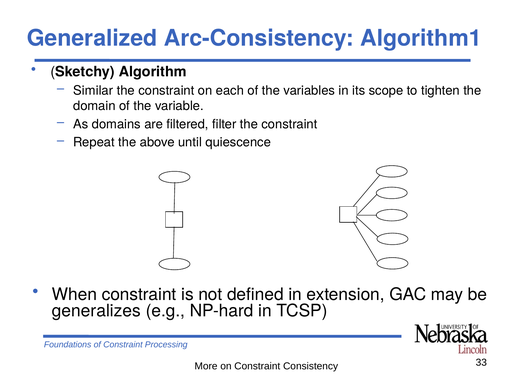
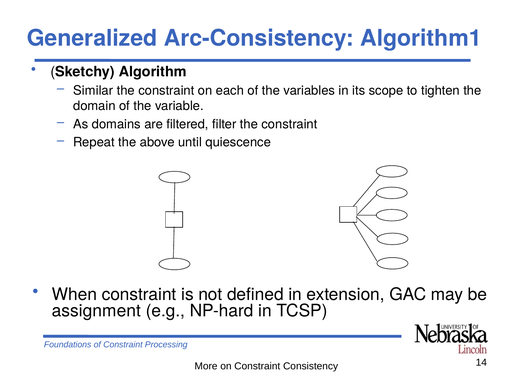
generalizes: generalizes -> assignment
33: 33 -> 14
